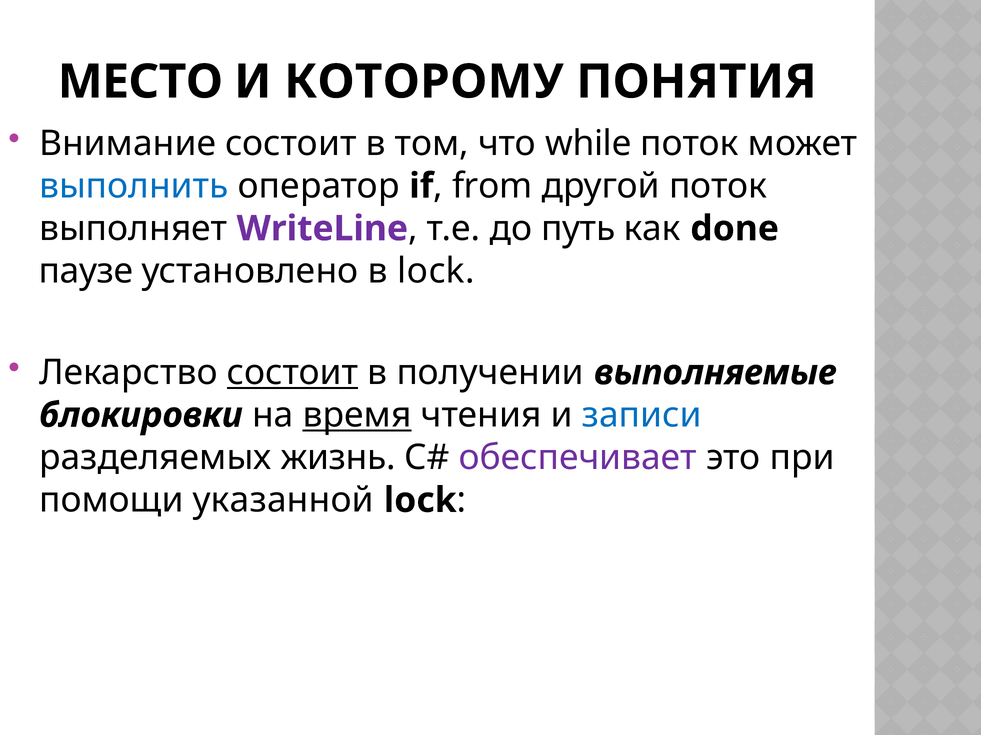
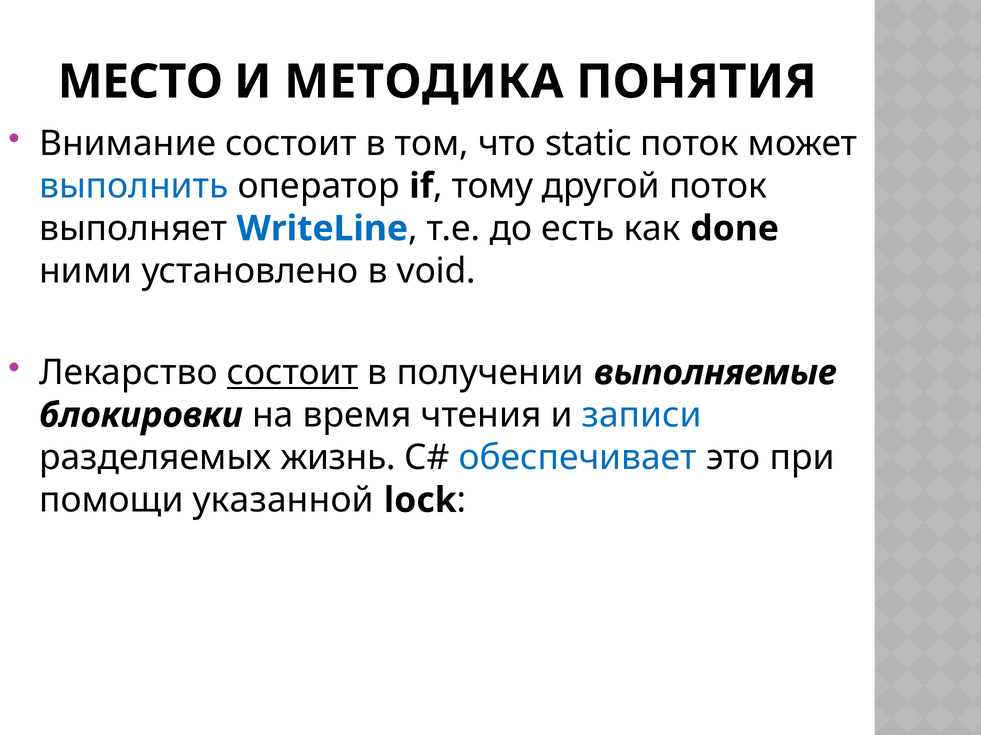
КОТОРОМУ: КОТОРОМУ -> МЕТОДИКА
while: while -> static
from: from -> тому
WriteLine colour: purple -> blue
путь: путь -> есть
паузе: паузе -> ними
в lock: lock -> void
время underline: present -> none
обеспечивает colour: purple -> blue
